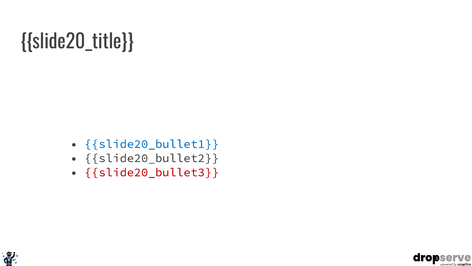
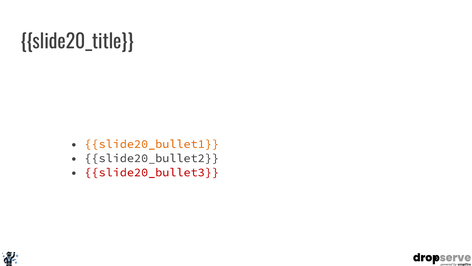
slide20_bullet1 colour: blue -> orange
